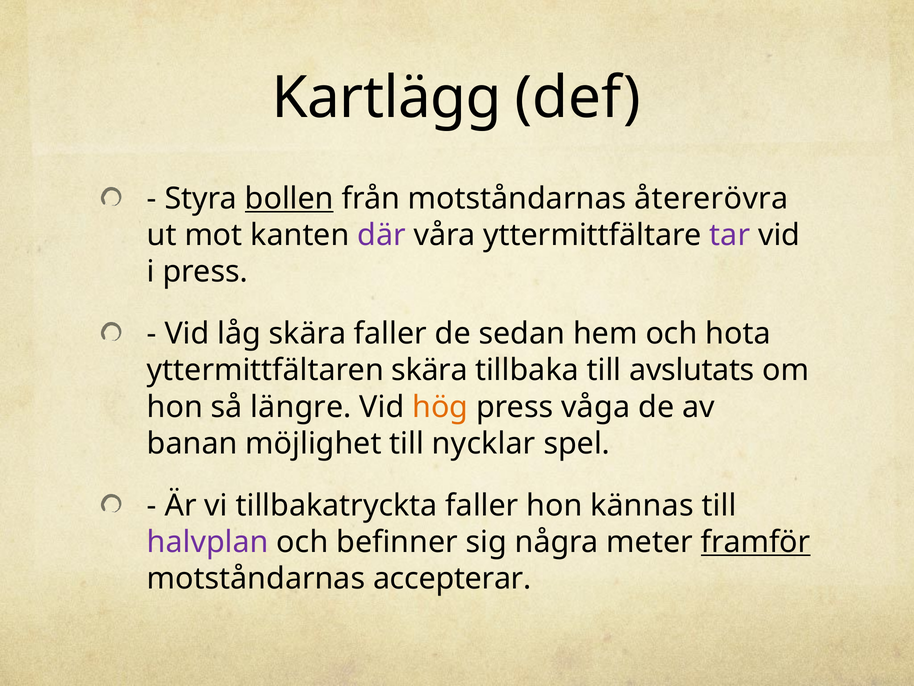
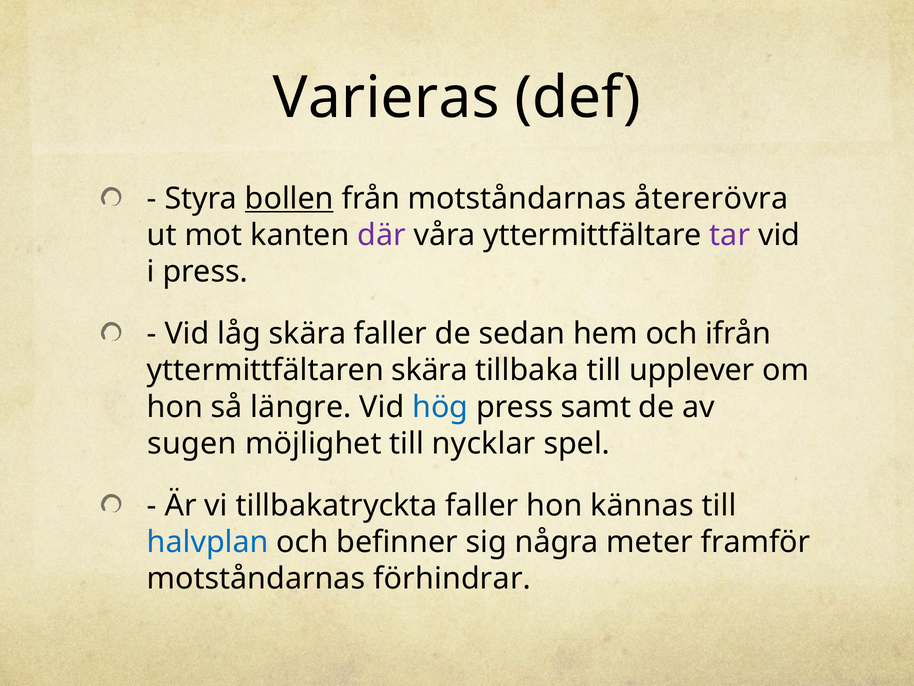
Kartlägg: Kartlägg -> Varieras
hota: hota -> ifrån
avslutats: avslutats -> upplever
hög colour: orange -> blue
våga: våga -> samt
banan: banan -> sugen
halvplan colour: purple -> blue
framför underline: present -> none
accepterar: accepterar -> förhindrar
